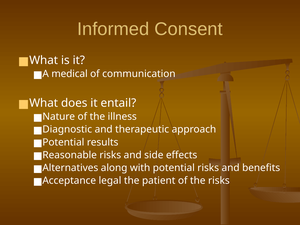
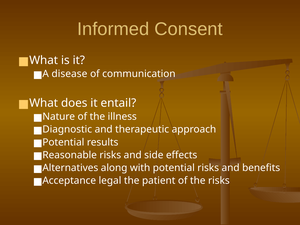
medical: medical -> disease
